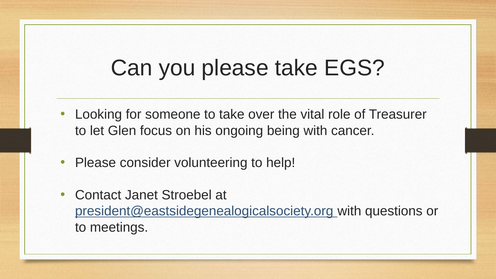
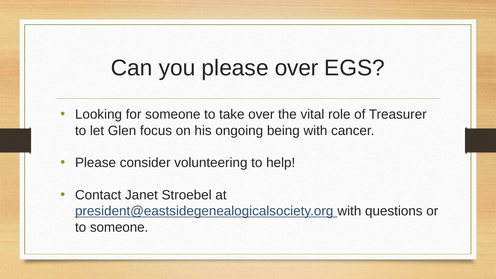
please take: take -> over
to meetings: meetings -> someone
